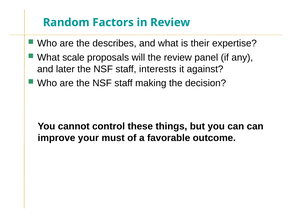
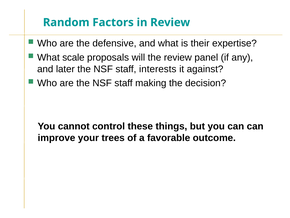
describes: describes -> defensive
must: must -> trees
